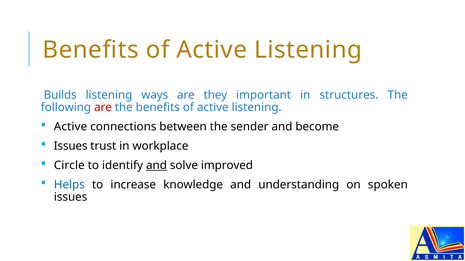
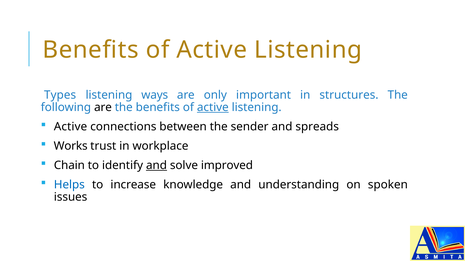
Builds: Builds -> Types
they: they -> only
are at (103, 108) colour: red -> black
active at (213, 108) underline: none -> present
become: become -> spreads
Issues at (71, 146): Issues -> Works
Circle: Circle -> Chain
